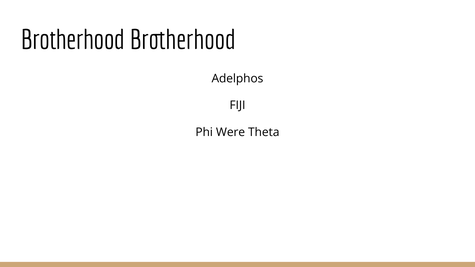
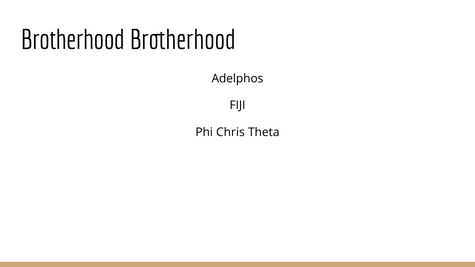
Were: Were -> Chris
